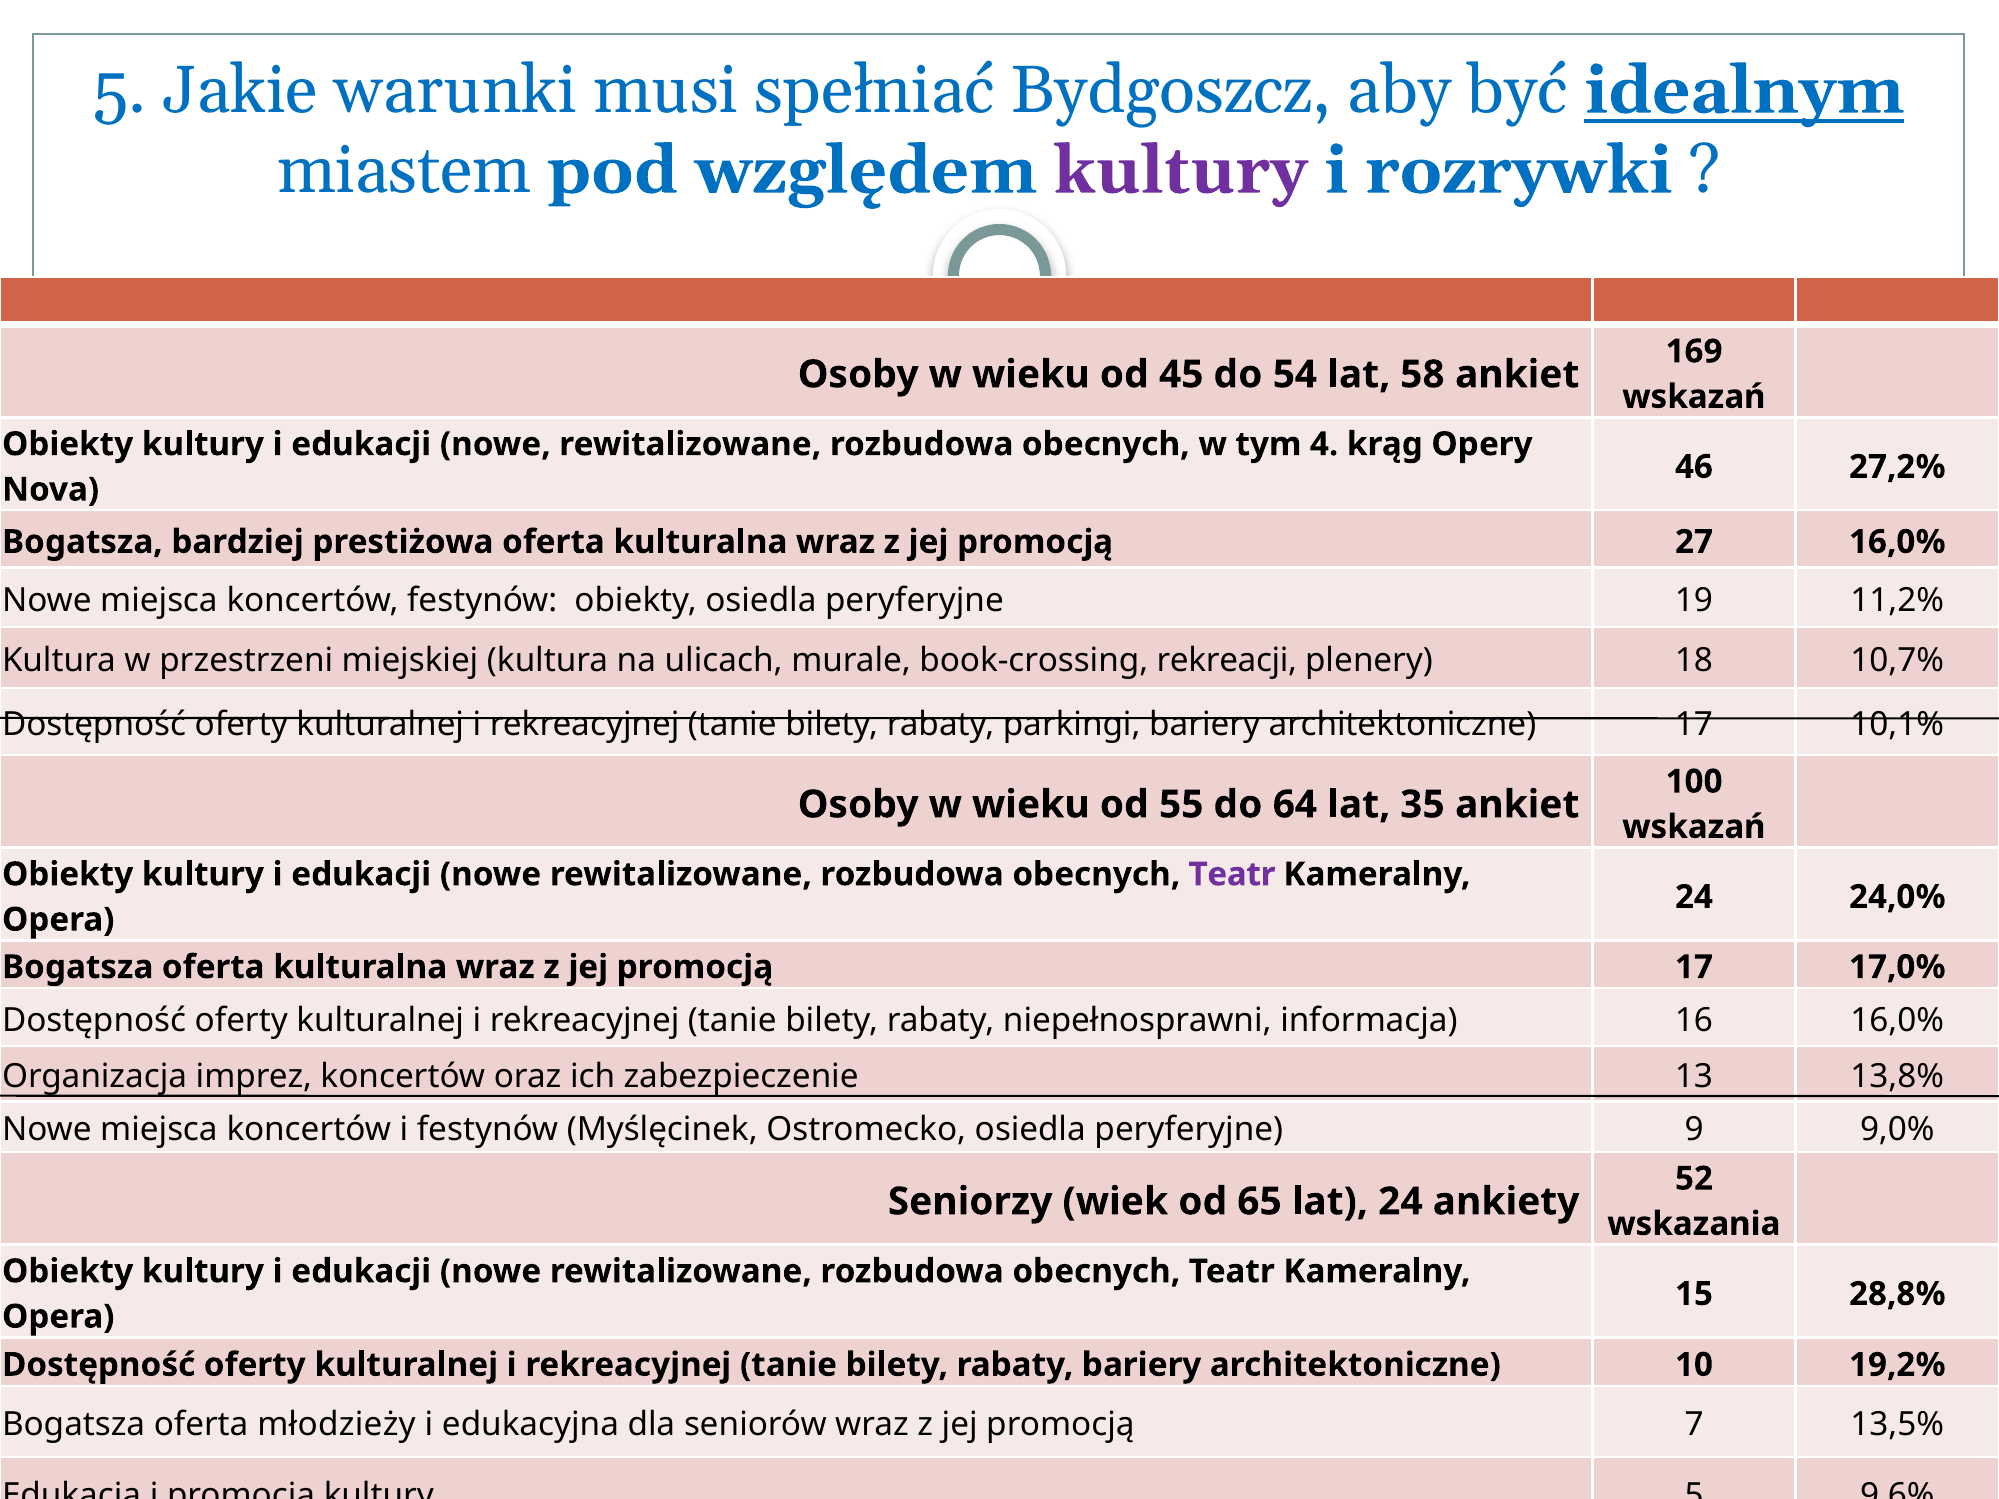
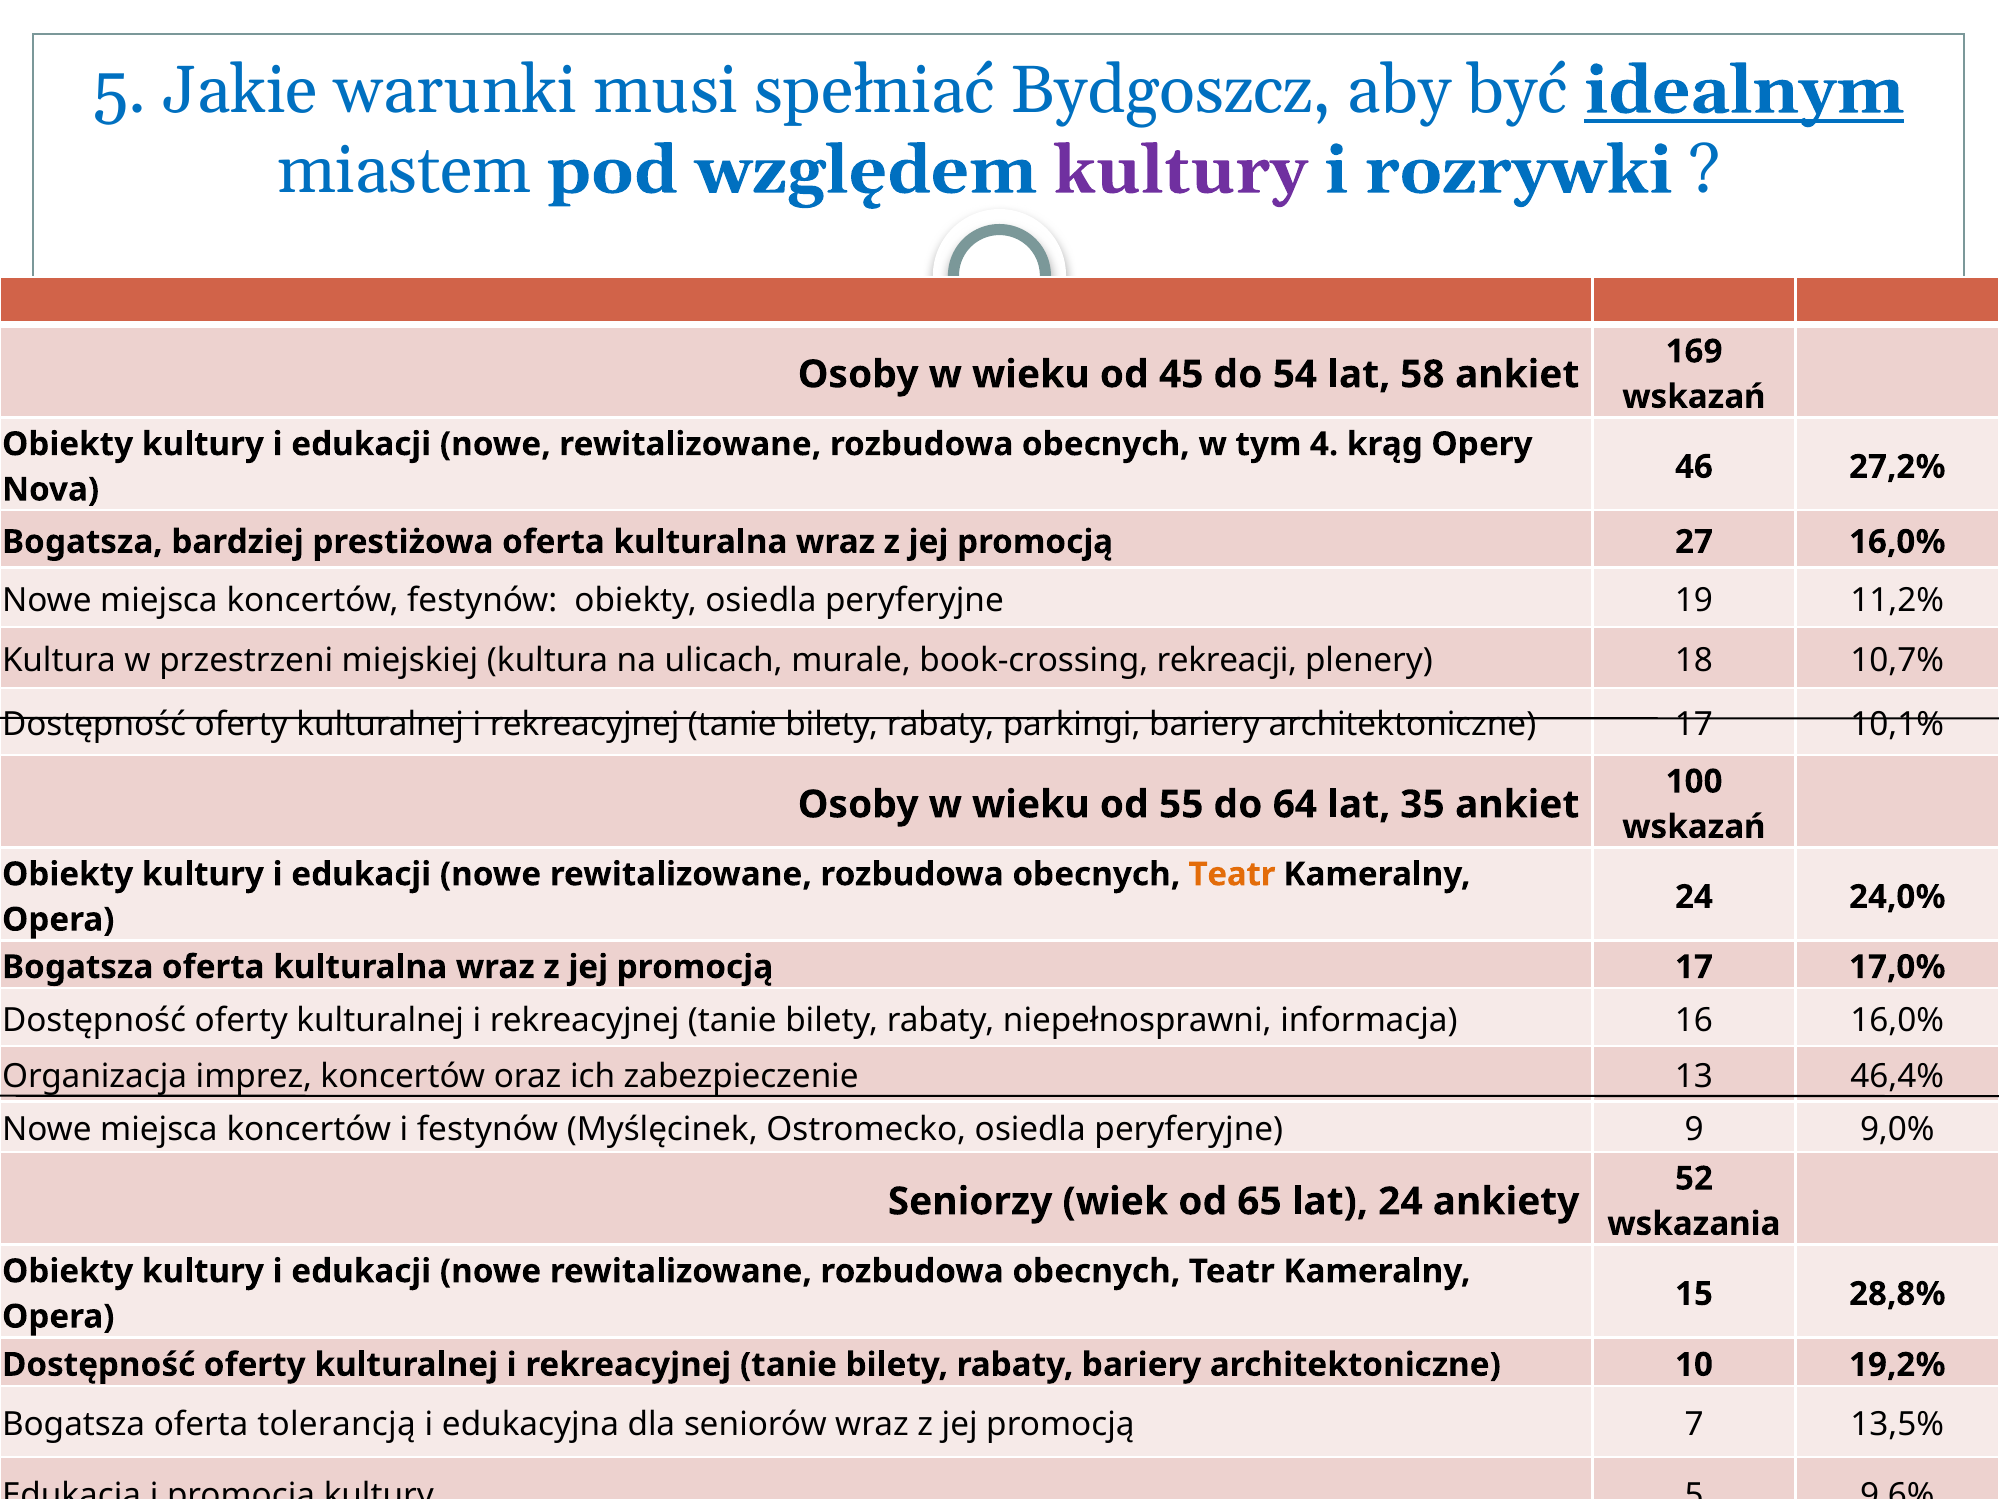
Teatr at (1232, 874) colour: purple -> orange
13,8%: 13,8% -> 46,4%
młodzieży: młodzieży -> tolerancją
